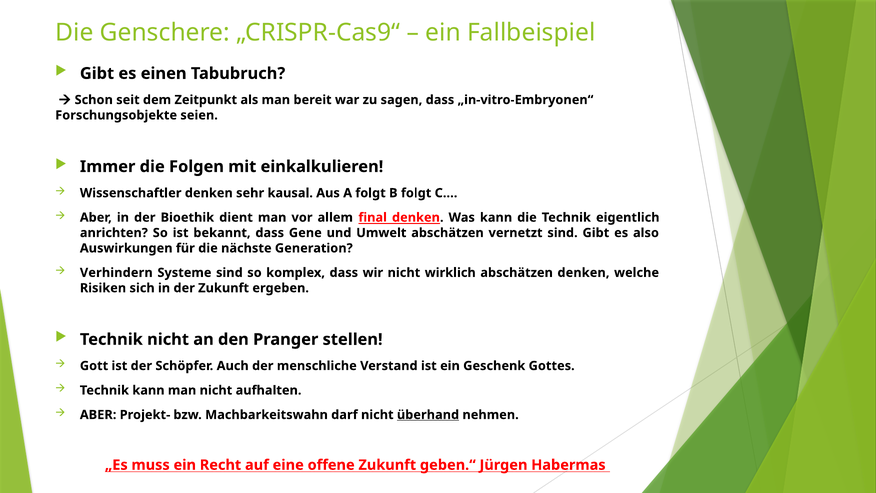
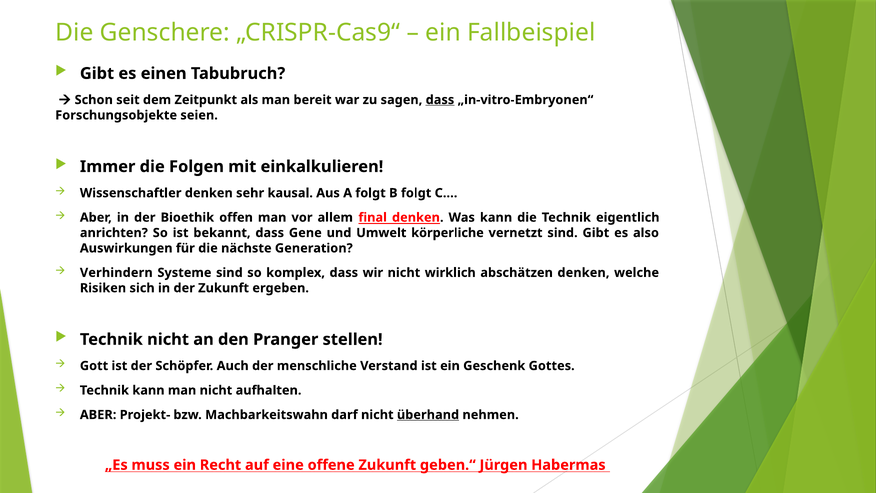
dass at (440, 100) underline: none -> present
dient: dient -> offen
Umwelt abschätzen: abschätzen -> körperliche
